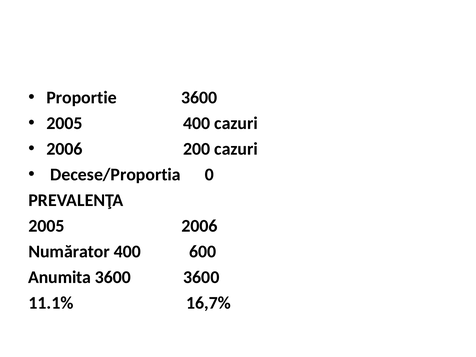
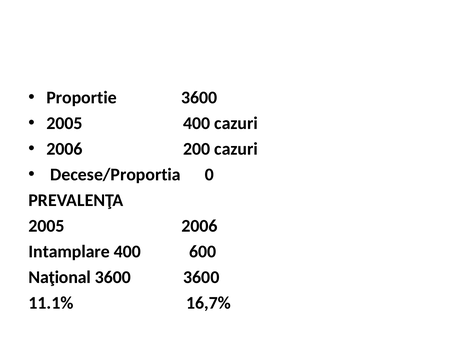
Numărator: Numărator -> Intamplare
Anumita: Anumita -> Naţional
